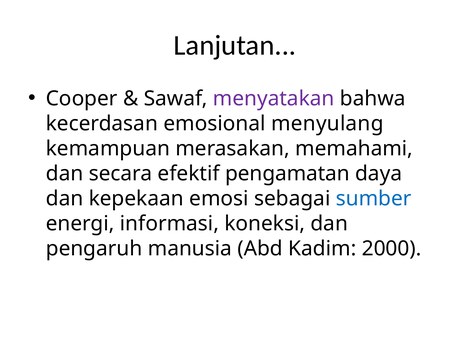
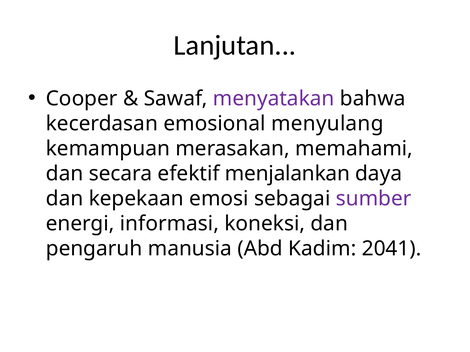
pengamatan: pengamatan -> menjalankan
sumber colour: blue -> purple
2000: 2000 -> 2041
